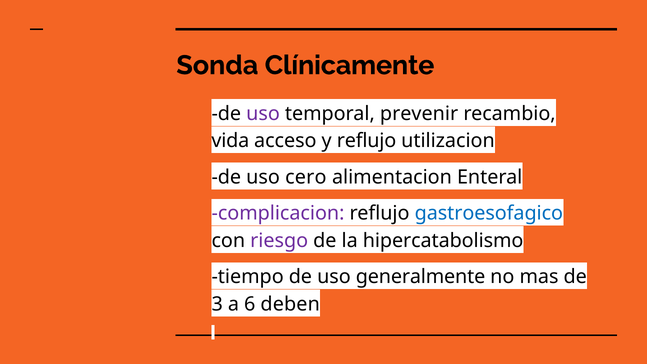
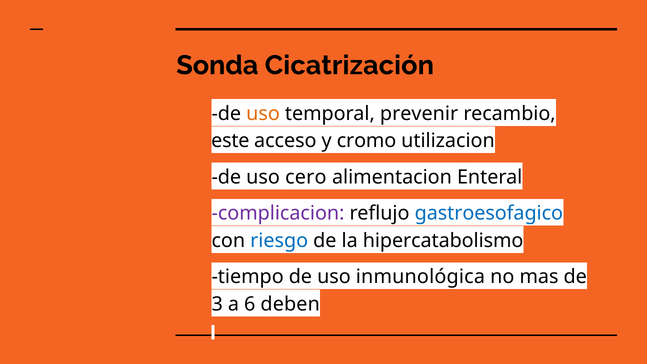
Clínicamente: Clínicamente -> Cicatrización
uso at (263, 114) colour: purple -> orange
vida: vida -> este
y reflujo: reflujo -> cromo
riesgo colour: purple -> blue
generalmente: generalmente -> inmunológica
